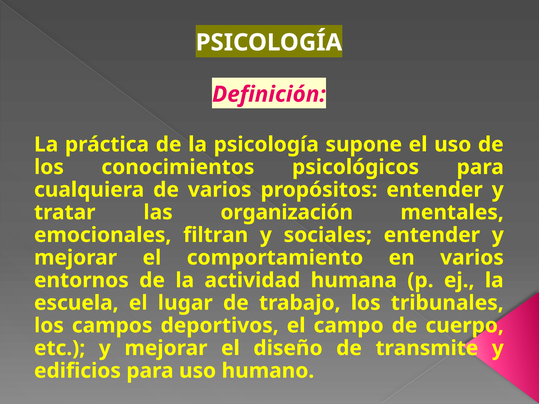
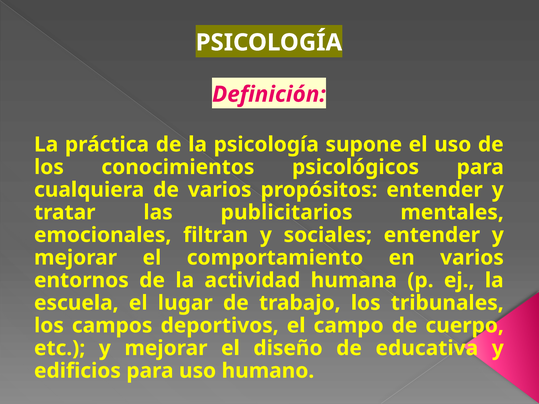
organización: organización -> publicitarios
transmite: transmite -> educativa
